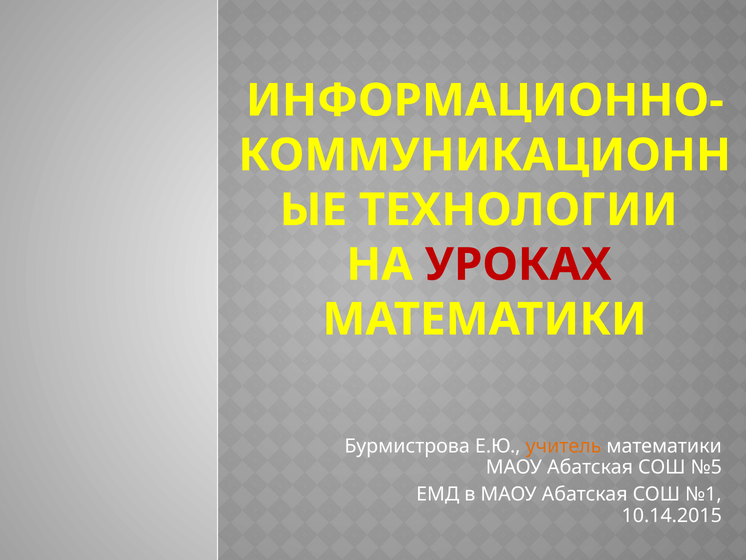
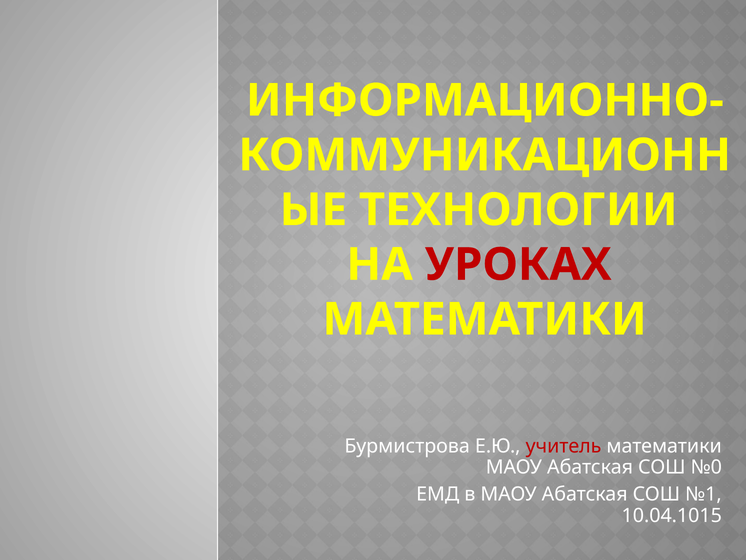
учитель colour: orange -> red
№5: №5 -> №0
10.14.2015: 10.14.2015 -> 10.04.1015
